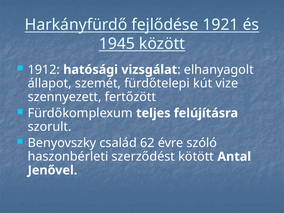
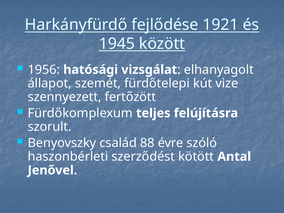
1912: 1912 -> 1956
62: 62 -> 88
